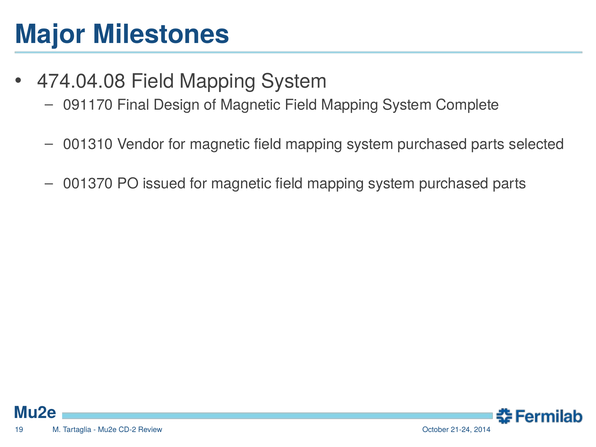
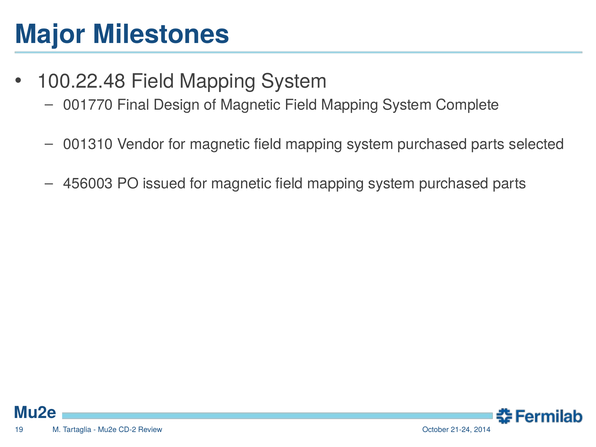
474.04.08: 474.04.08 -> 100.22.48
091170: 091170 -> 001770
001370: 001370 -> 456003
